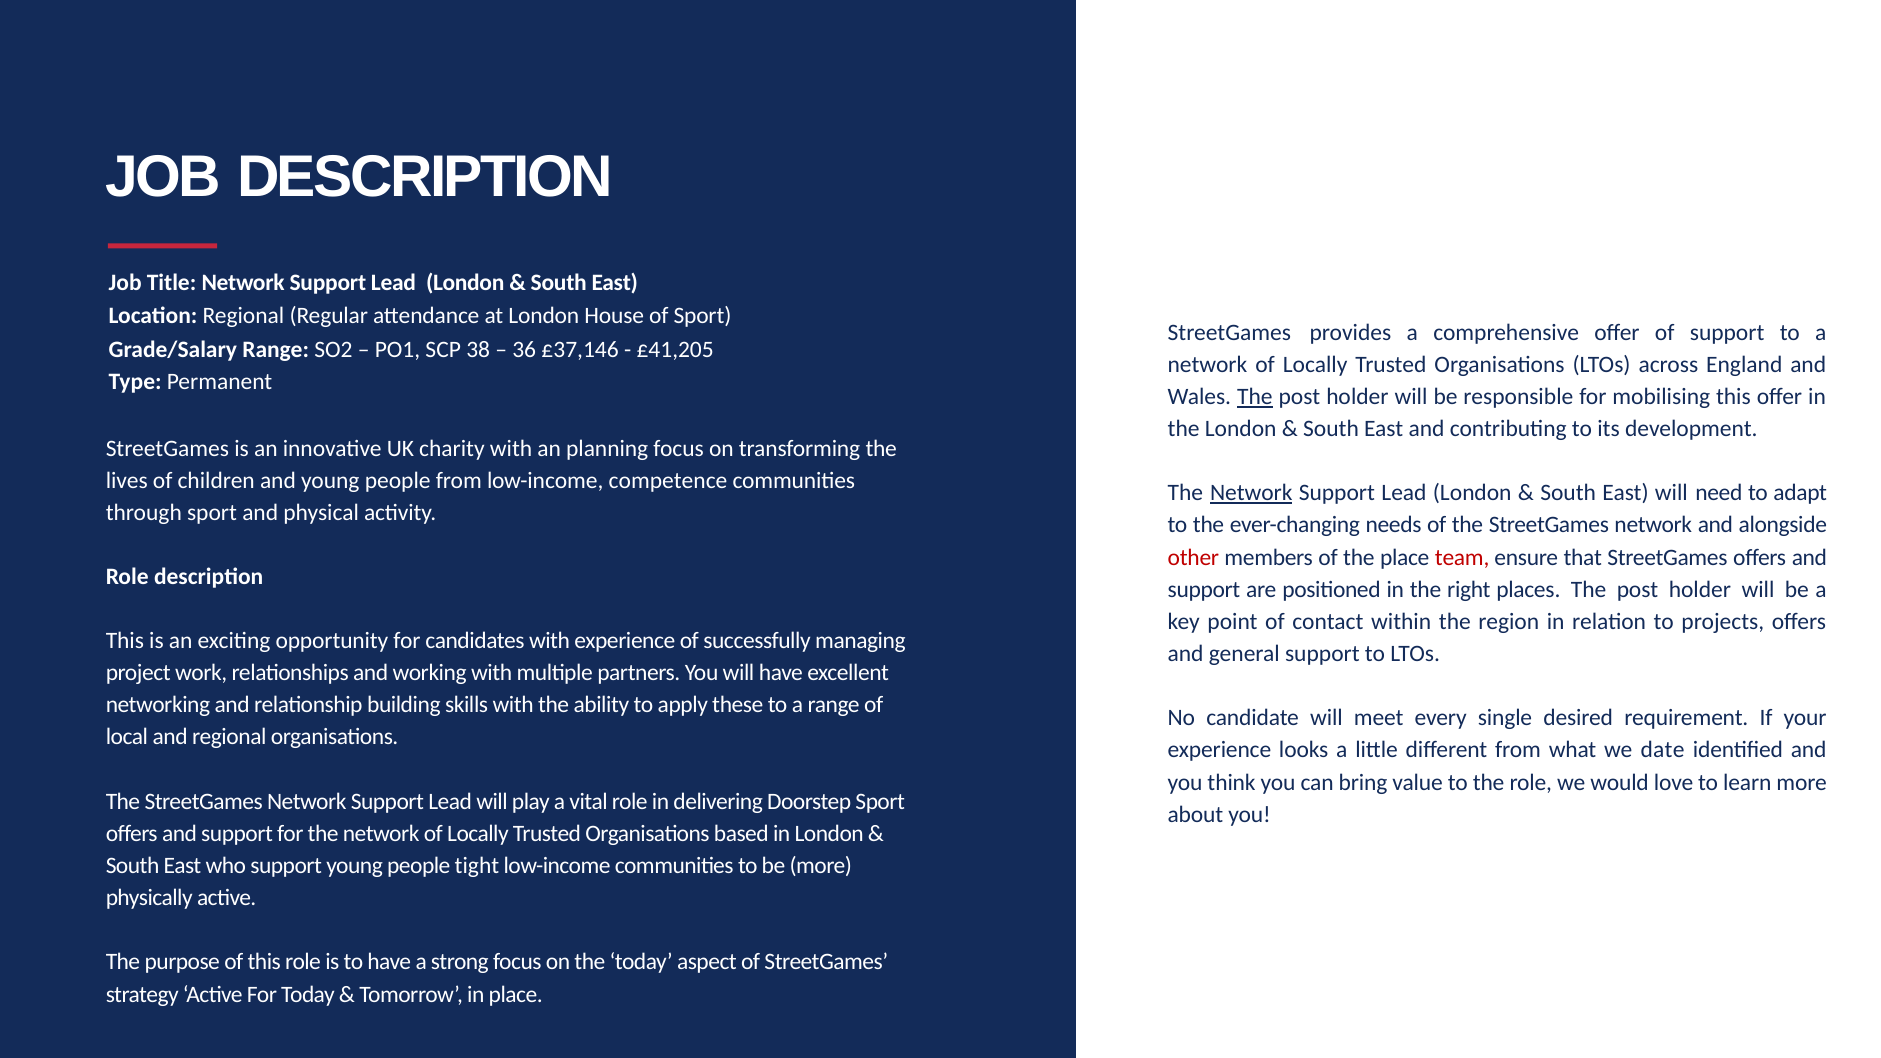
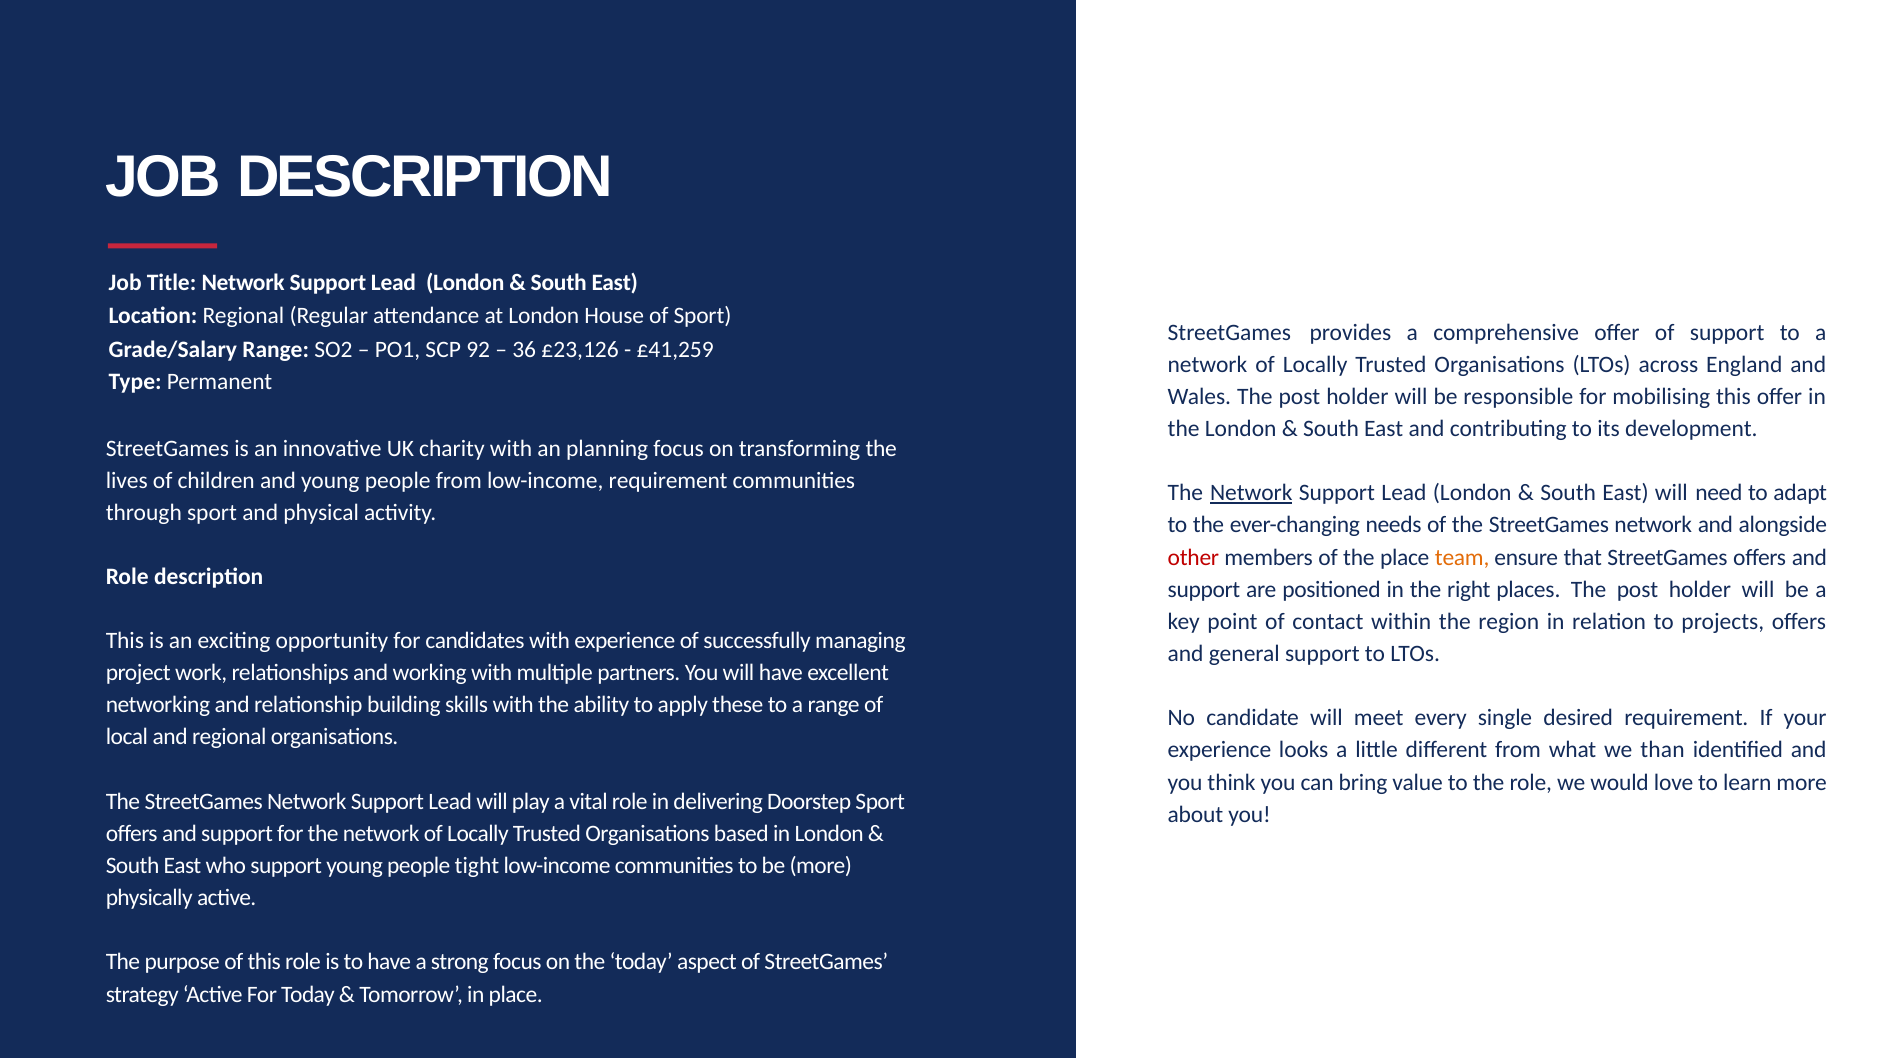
38: 38 -> 92
£37,146: £37,146 -> £23,126
£41,205: £41,205 -> £41,259
The at (1255, 397) underline: present -> none
low-income competence: competence -> requirement
team colour: red -> orange
date: date -> than
